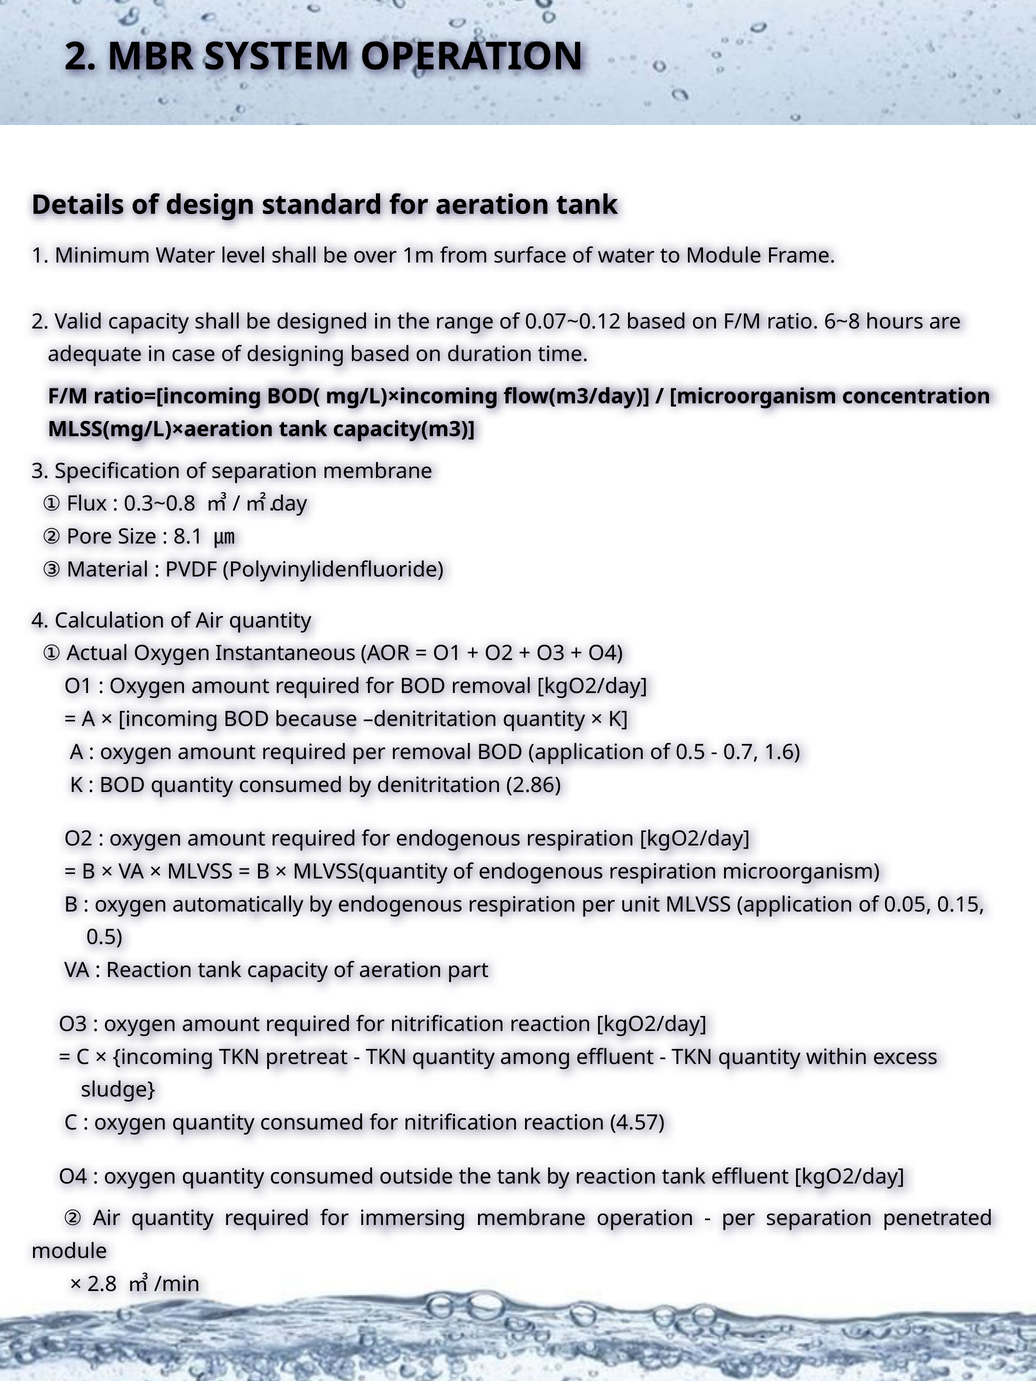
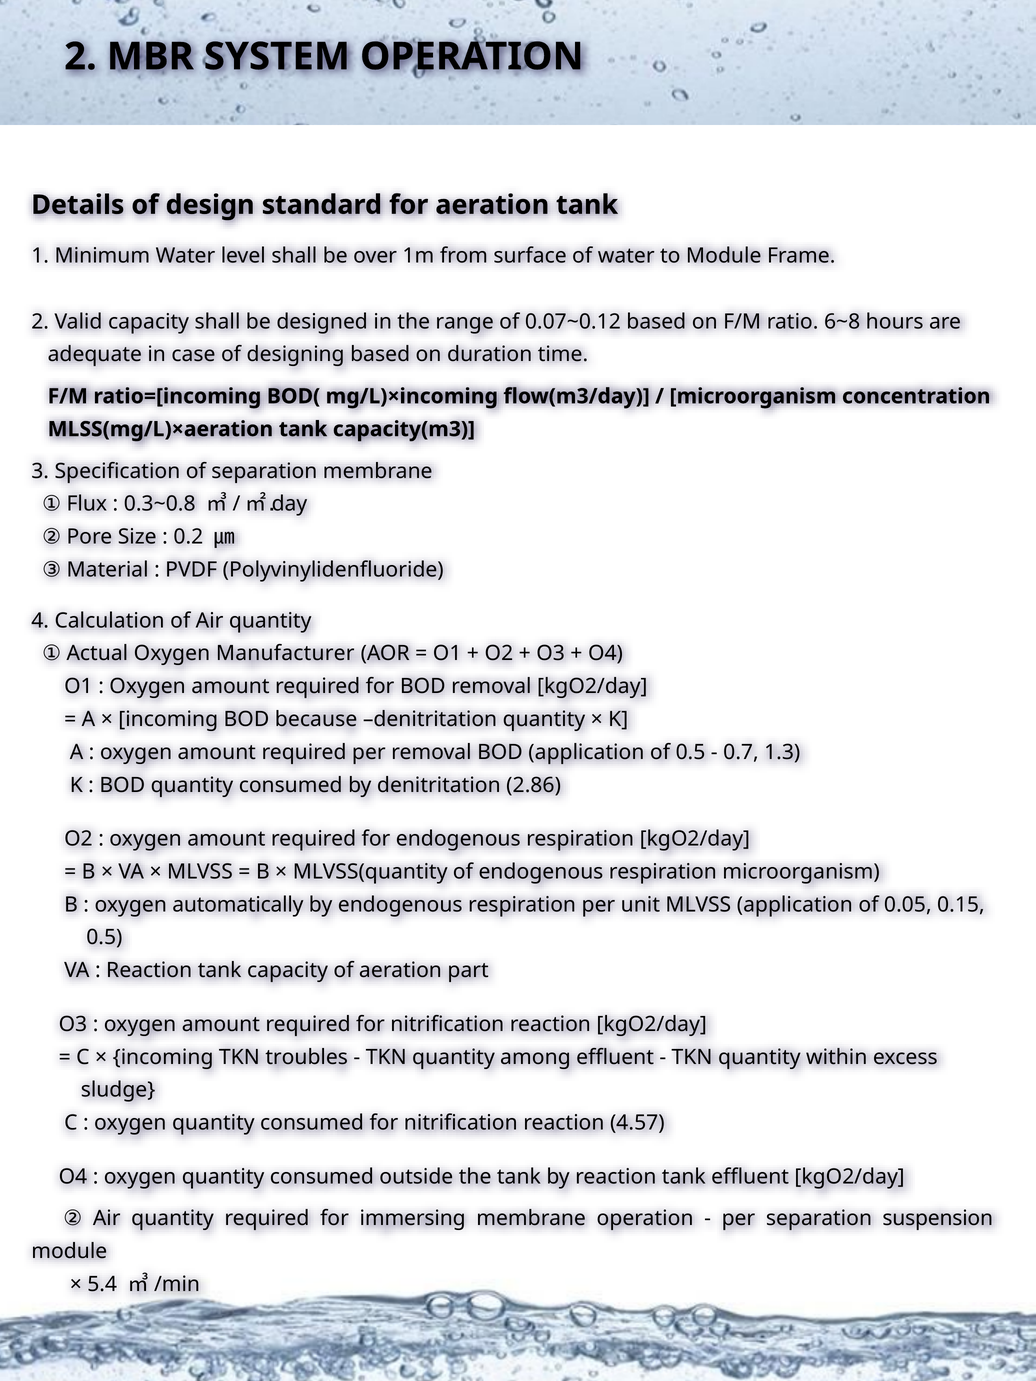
8.1: 8.1 -> 0.2
Instantaneous: Instantaneous -> Manufacturer
1.6: 1.6 -> 1.3
pretreat: pretreat -> troubles
penetrated: penetrated -> suspension
2.8: 2.8 -> 5.4
